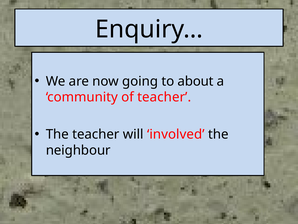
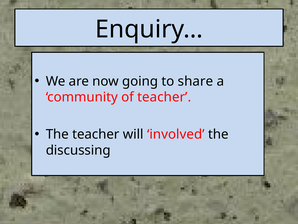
about: about -> share
neighbour: neighbour -> discussing
